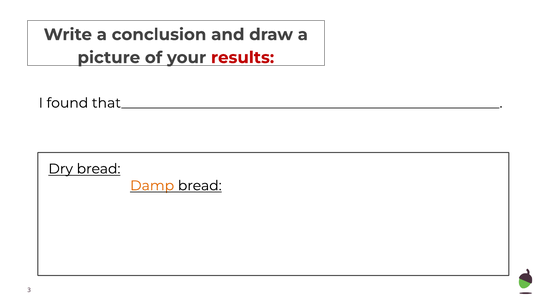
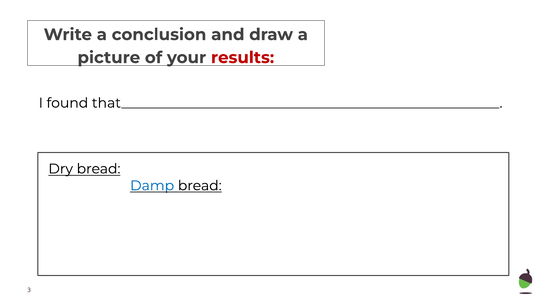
Damp colour: orange -> blue
